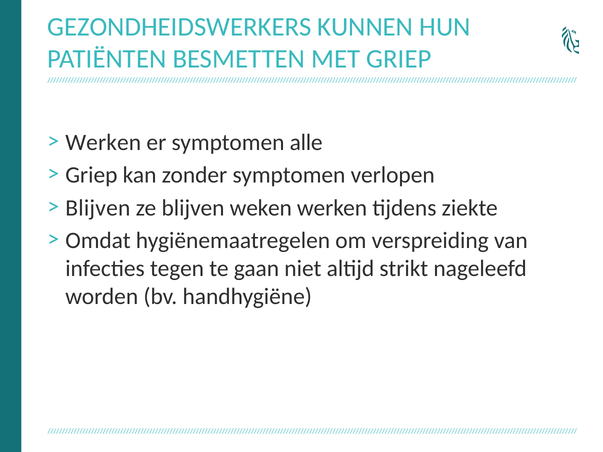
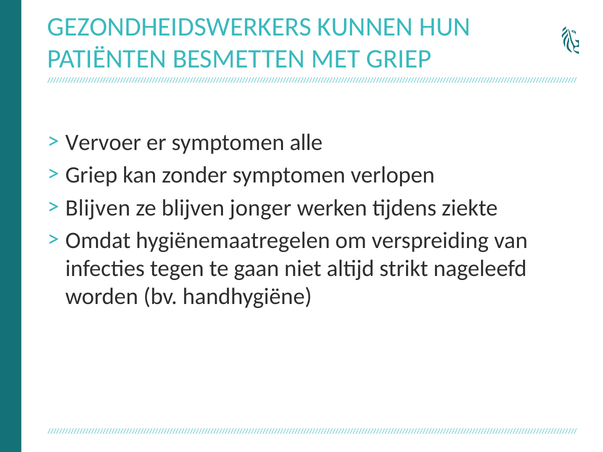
Werken at (103, 142): Werken -> Vervoer
weken: weken -> jonger
